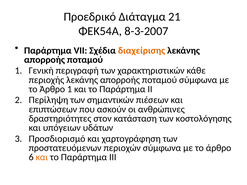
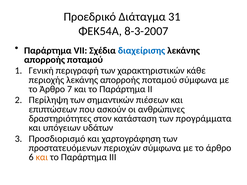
21: 21 -> 31
διαχείρισης colour: orange -> blue
Άρθρο 1: 1 -> 7
κοστολόγησης: κοστολόγησης -> προγράμματα
